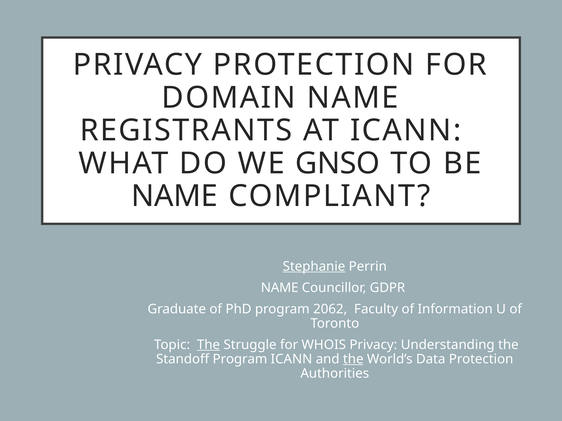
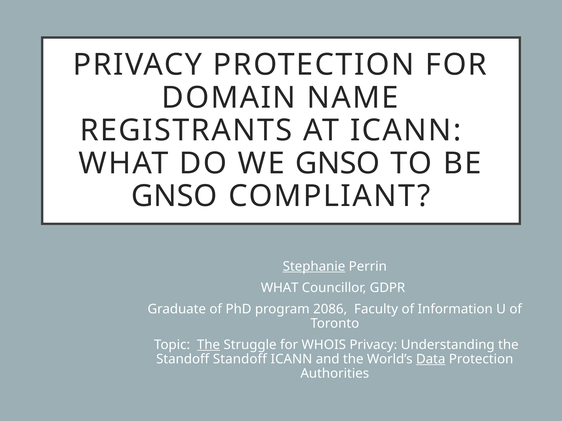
NAME at (174, 196): NAME -> GNSO
NAME at (280, 288): NAME -> WHAT
2062: 2062 -> 2086
Standoff Program: Program -> Standoff
the at (353, 359) underline: present -> none
Data underline: none -> present
